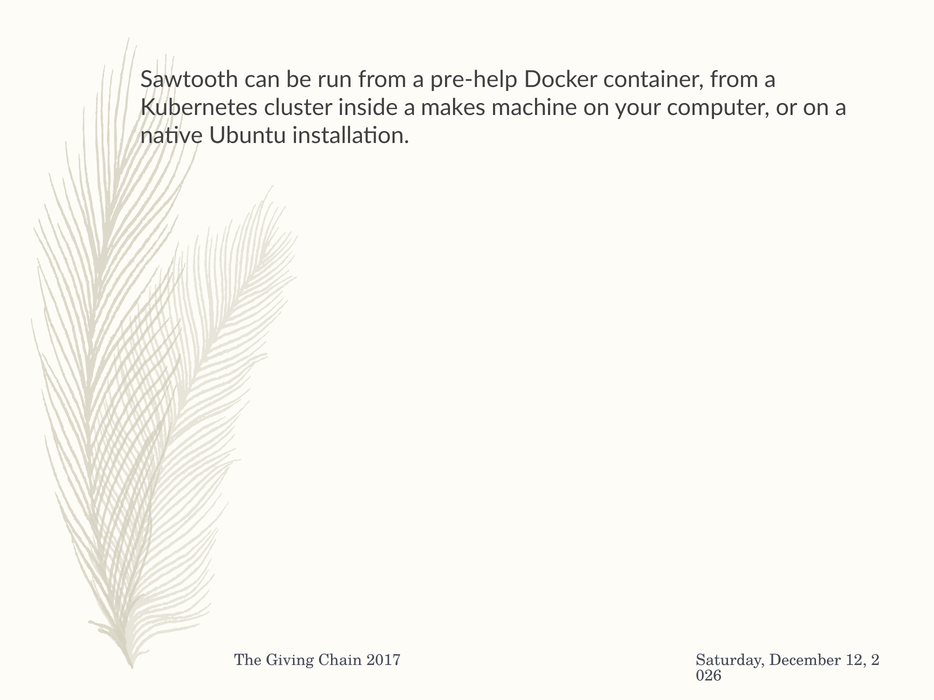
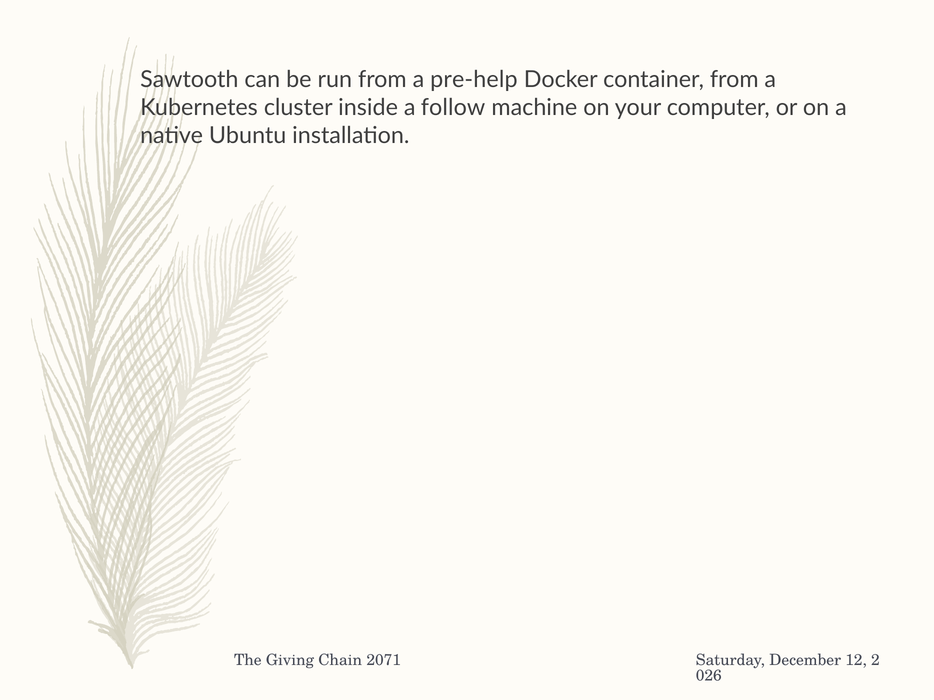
makes: makes -> follow
2017: 2017 -> 2071
